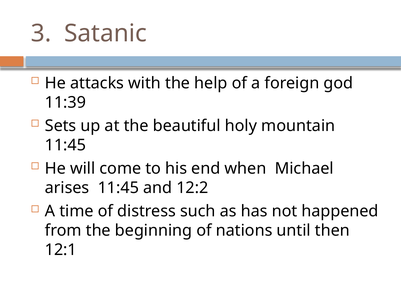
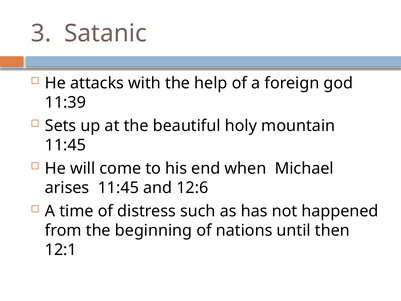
12:2: 12:2 -> 12:6
